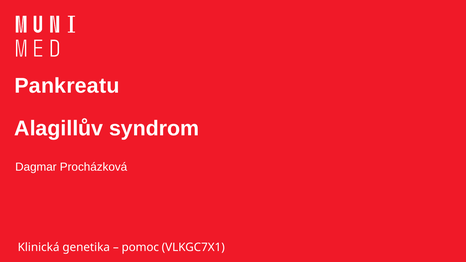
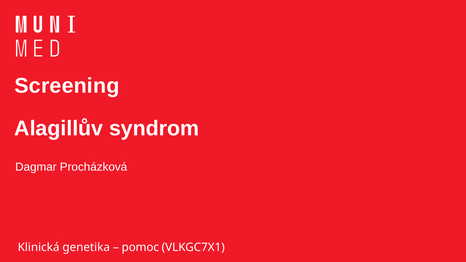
Pankreatu: Pankreatu -> Screening
